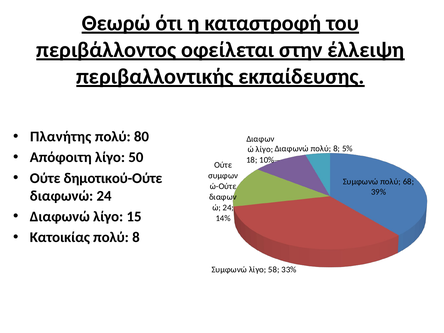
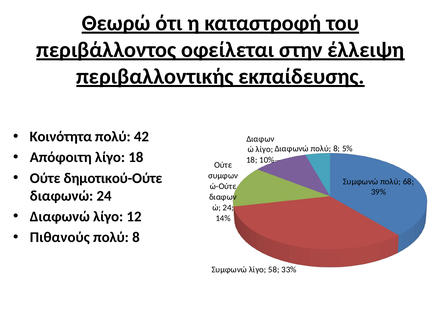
Πλανήτης: Πλανήτης -> Κοινότητα
80: 80 -> 42
50 at (136, 157): 50 -> 18
15: 15 -> 12
Κατοικίας: Κατοικίας -> Πιθανούς
